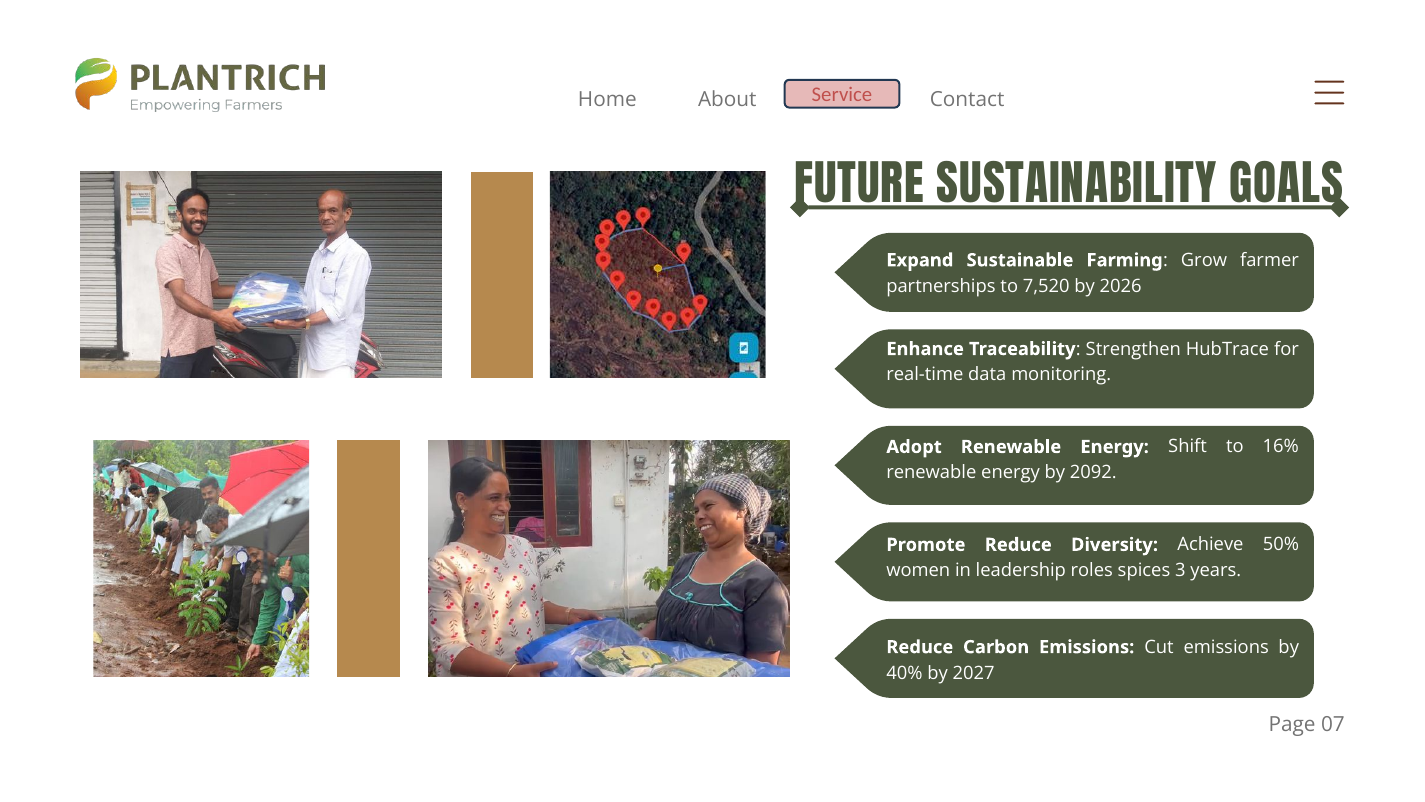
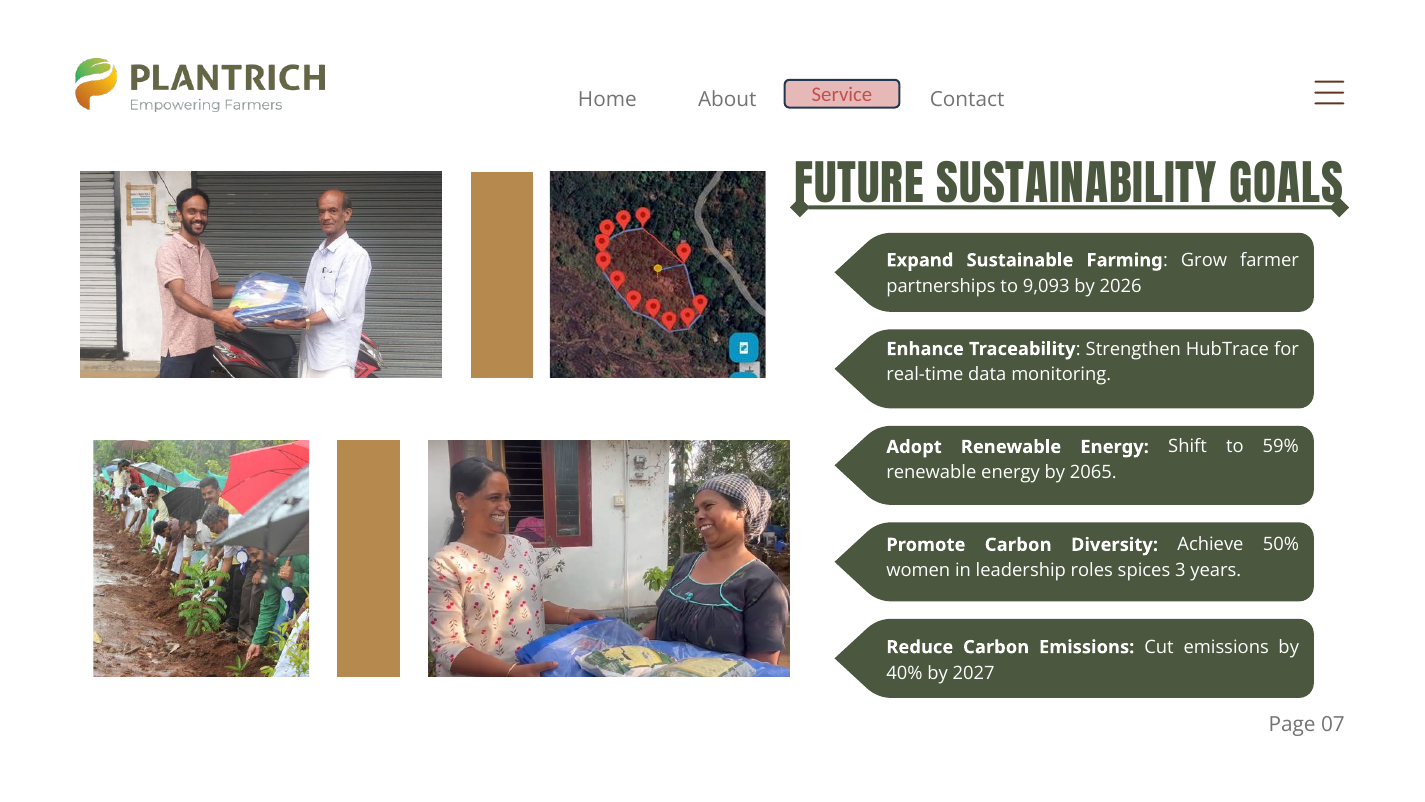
7,520: 7,520 -> 9,093
16%: 16% -> 59%
2092: 2092 -> 2065
Promote Reduce: Reduce -> Carbon
